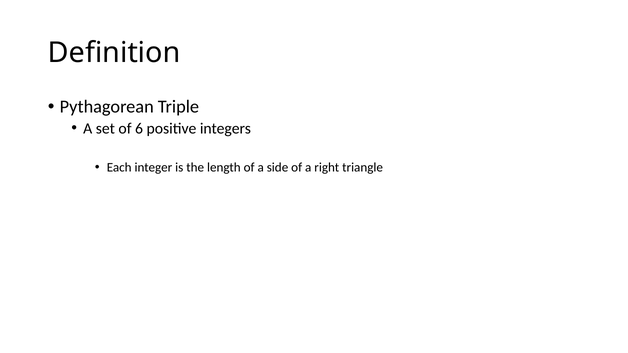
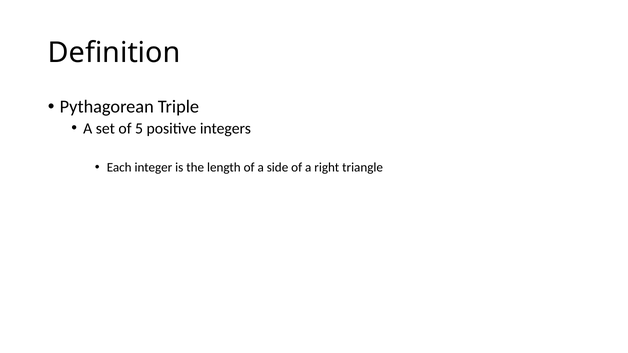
6: 6 -> 5
